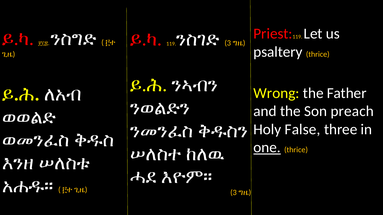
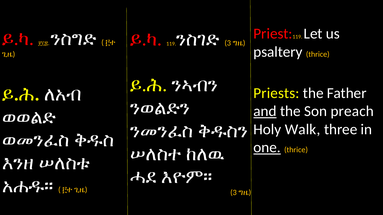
Wrong: Wrong -> Priests
and underline: none -> present
False: False -> Walk
